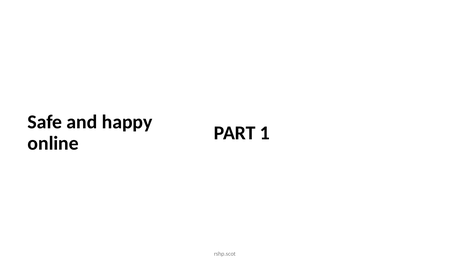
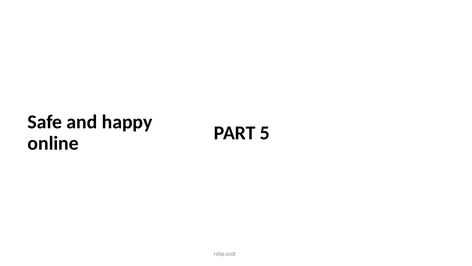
1: 1 -> 5
